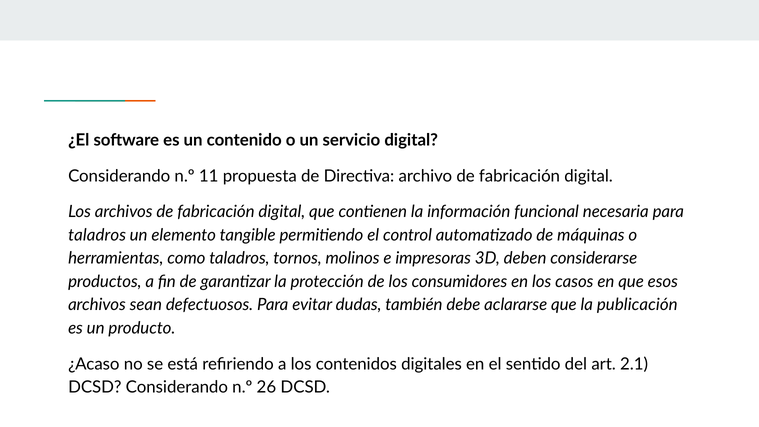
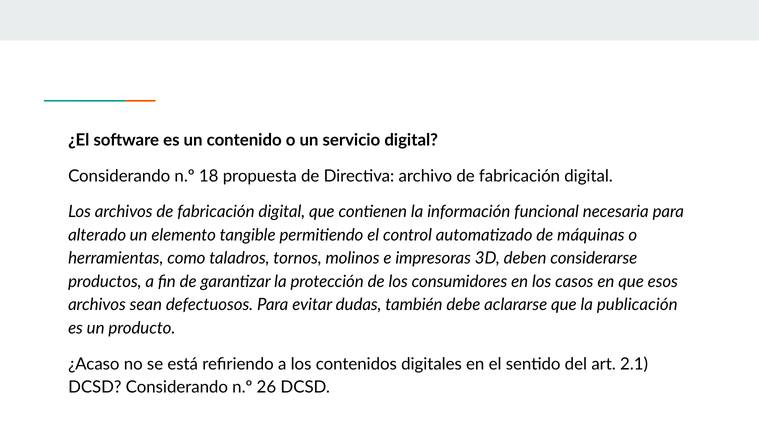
11: 11 -> 18
taladros at (97, 235): taladros -> alterado
